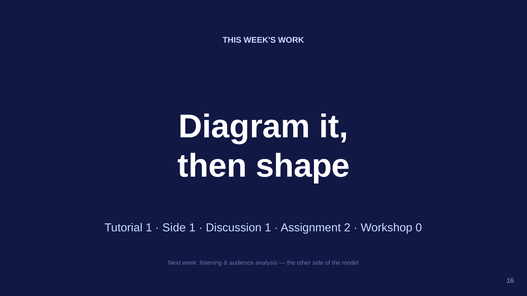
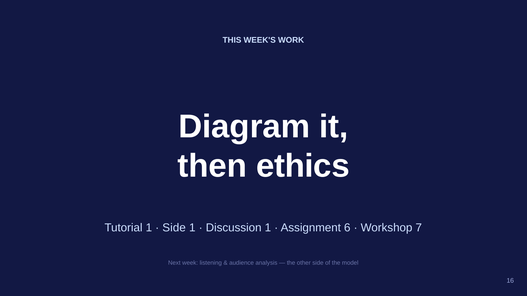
shape: shape -> ethics
2: 2 -> 6
0: 0 -> 7
